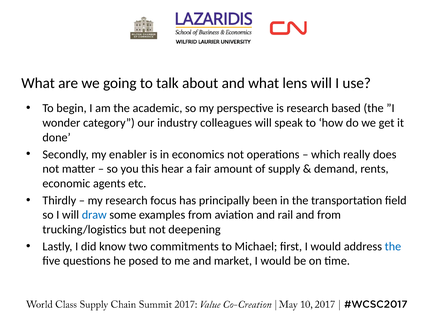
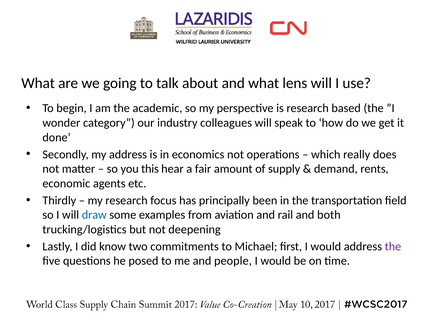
my enabler: enabler -> address
and from: from -> both
the at (393, 246) colour: blue -> purple
market: market -> people
